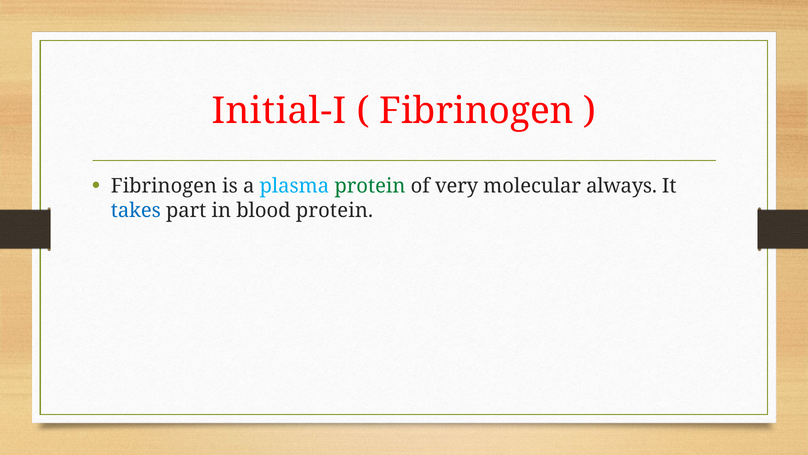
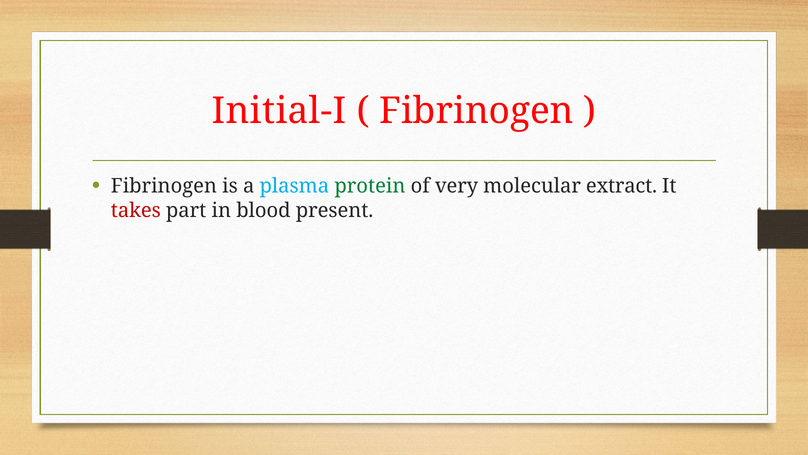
always: always -> extract
takes colour: blue -> red
blood protein: protein -> present
